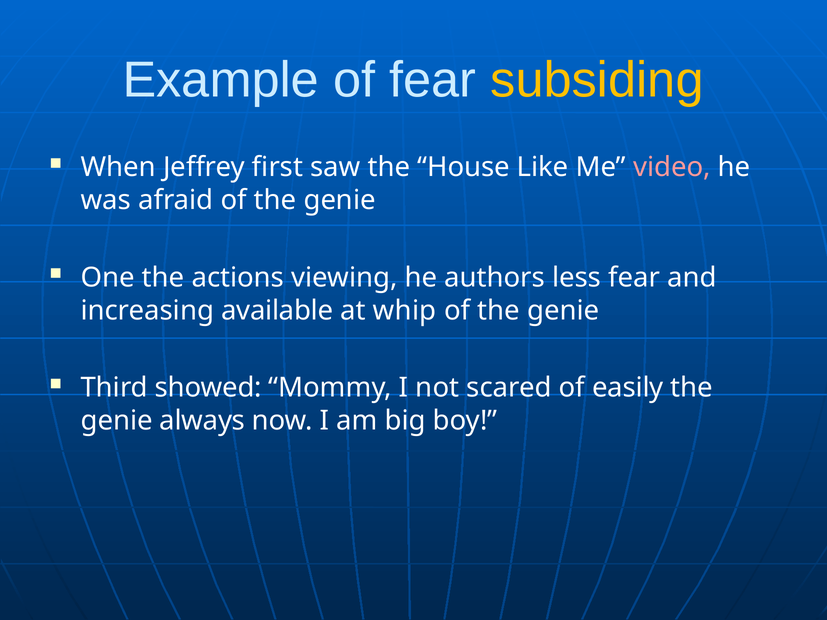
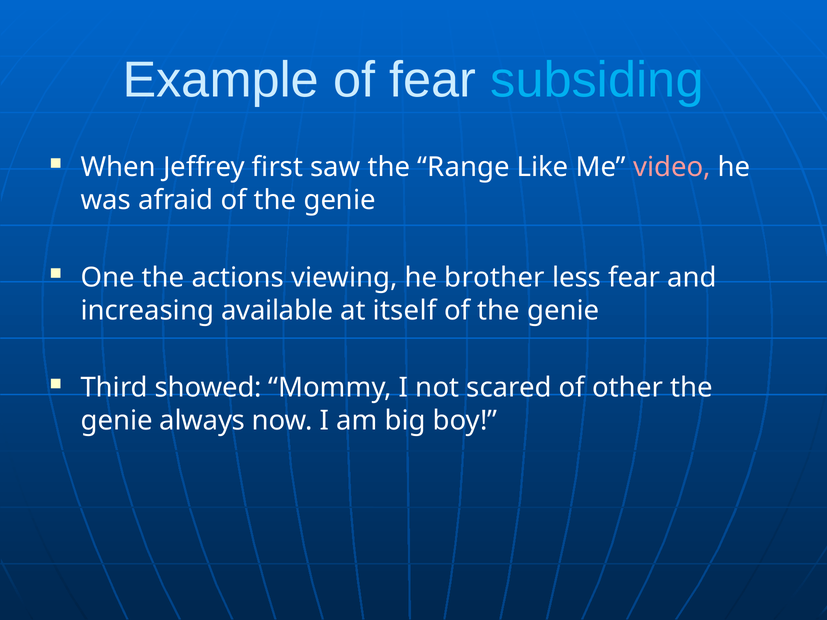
subsiding colour: yellow -> light blue
House: House -> Range
authors: authors -> brother
whip: whip -> itself
easily: easily -> other
